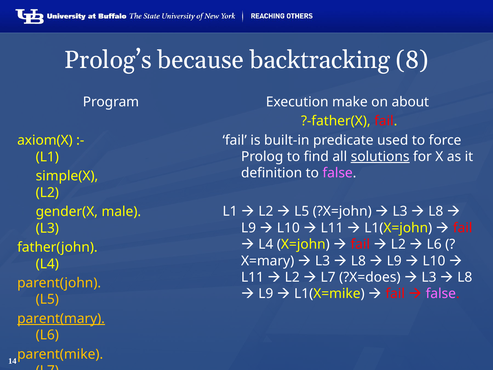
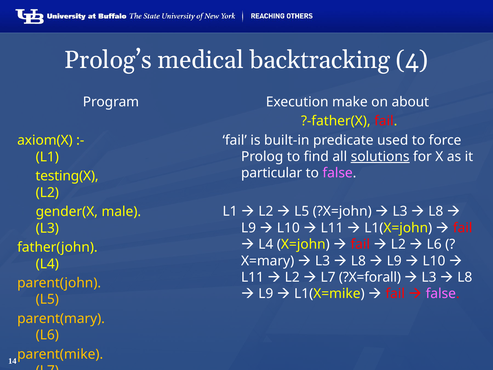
because: because -> medical
8: 8 -> 4
definition: definition -> particular
simple(X: simple(X -> testing(X
?X=does: ?X=does -> ?X=forall
parent(mary underline: present -> none
